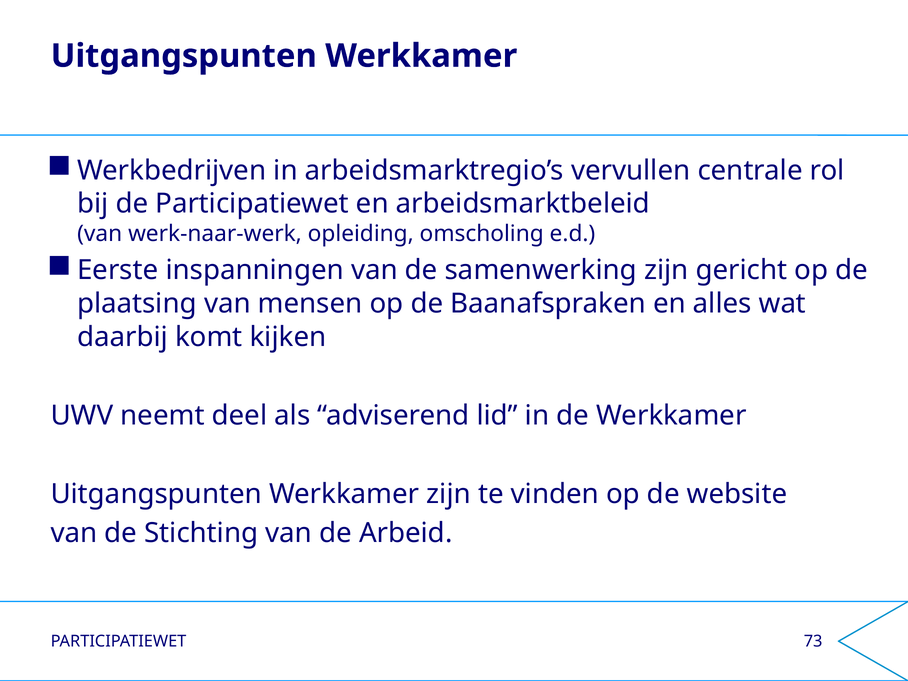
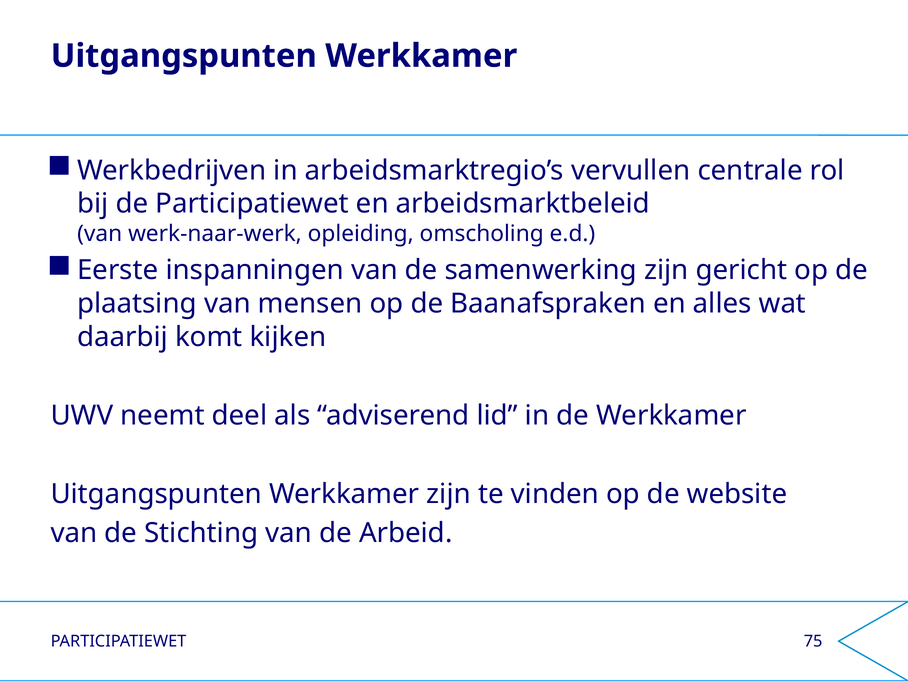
73: 73 -> 75
